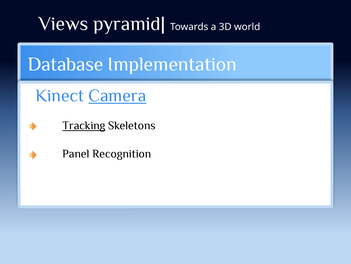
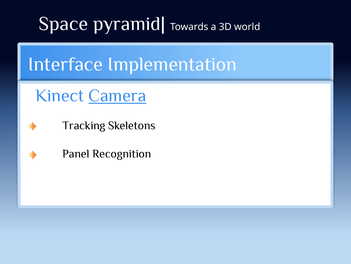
Views: Views -> Space
Database: Database -> Interface
Tracking underline: present -> none
